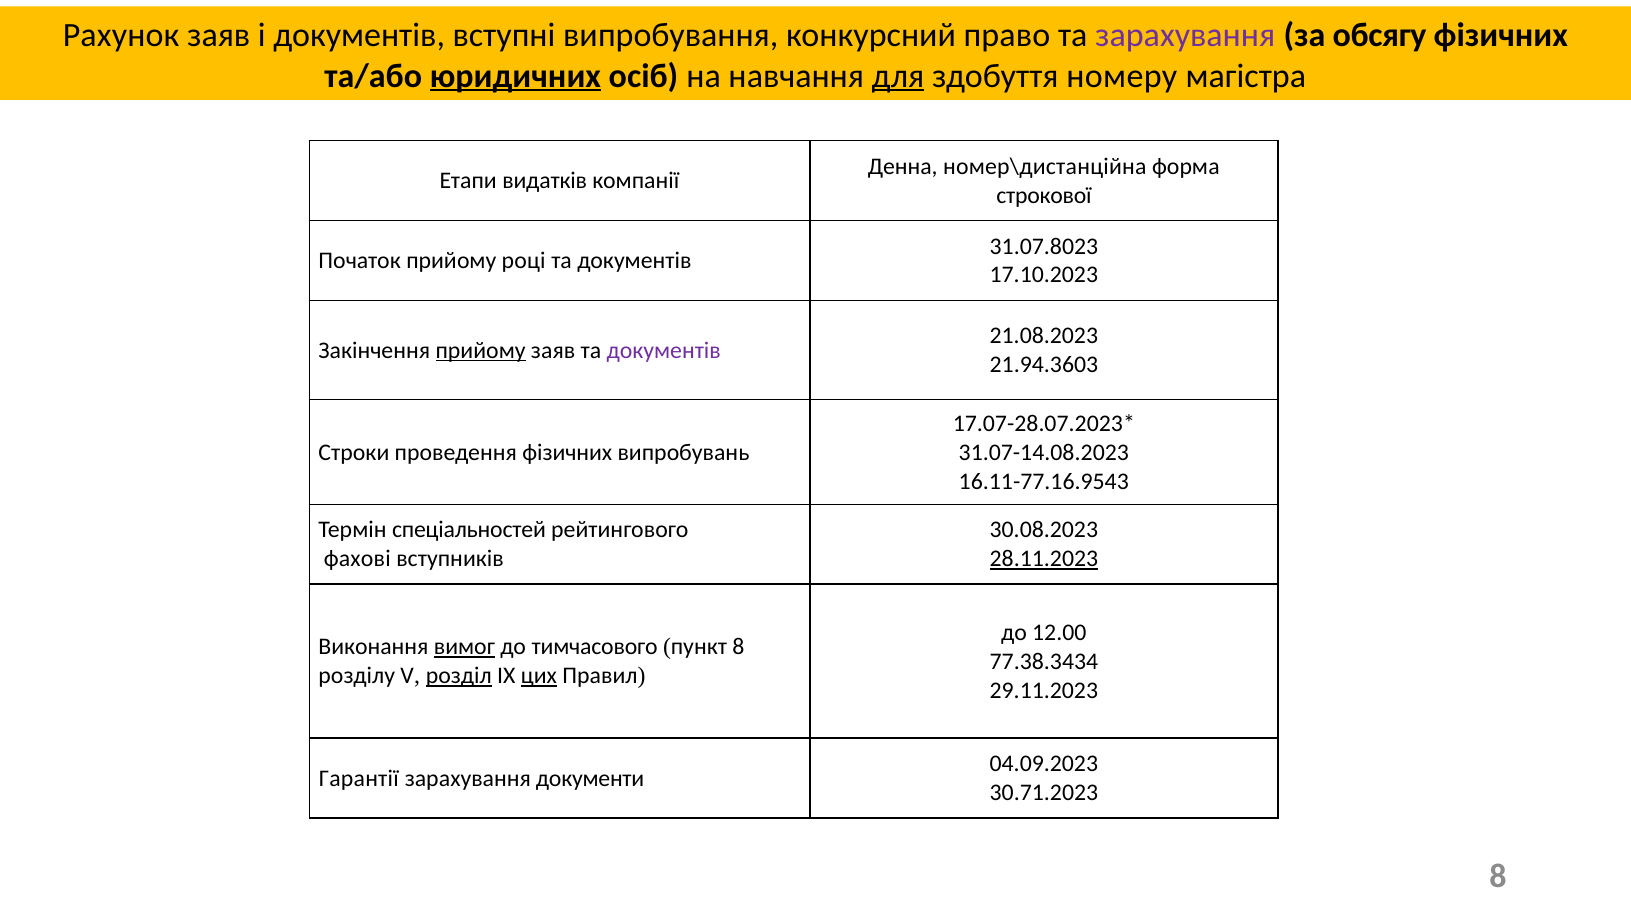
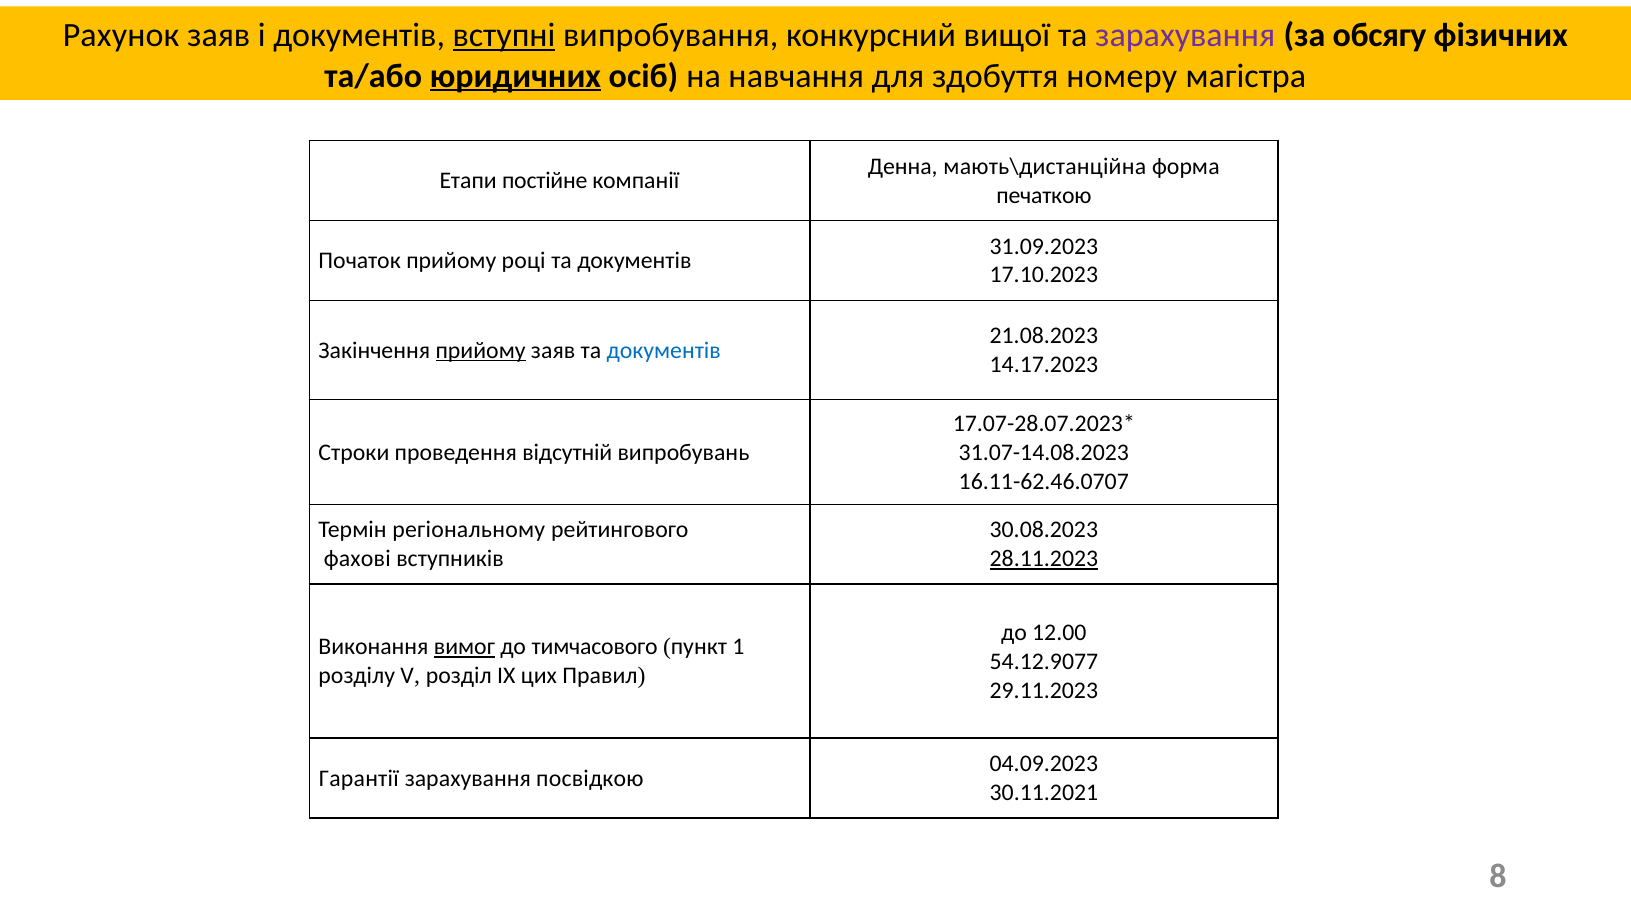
вступні underline: none -> present
право: право -> вищої
для underline: present -> none
номер\дистанційна: номер\дистанційна -> мають\дистанційна
видатків: видатків -> постійне
строкової: строкової -> печаткою
31.07.8023: 31.07.8023 -> 31.09.2023
документів at (664, 350) colour: purple -> blue
21.94.3603: 21.94.3603 -> 14.17.2023
проведення фізичних: фізичних -> відсутній
16.11-77.16.9543: 16.11-77.16.9543 -> 16.11-62.46.0707
спеціальностей: спеціальностей -> регіональному
пункт 8: 8 -> 1
77.38.3434: 77.38.3434 -> 54.12.9077
розділ underline: present -> none
цих underline: present -> none
документи: документи -> посвідкою
30.71.2023: 30.71.2023 -> 30.11.2021
